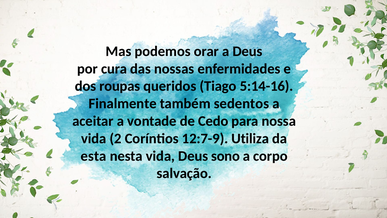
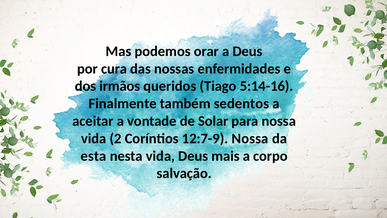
roupas: roupas -> irmãos
Cedo: Cedo -> Solar
12:7-9 Utiliza: Utiliza -> Nossa
sono: sono -> mais
